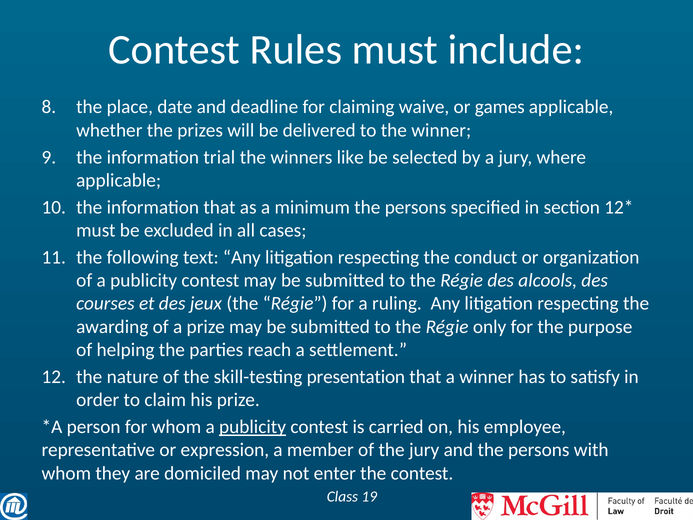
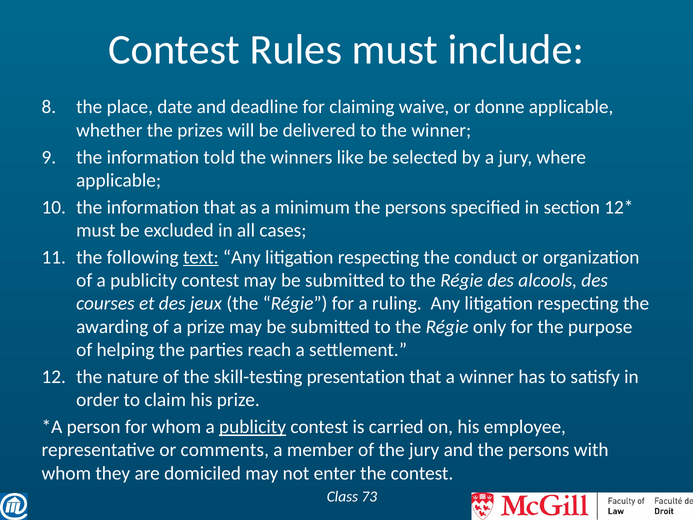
games: games -> donne
trial: trial -> told
text underline: none -> present
expression: expression -> comments
19: 19 -> 73
